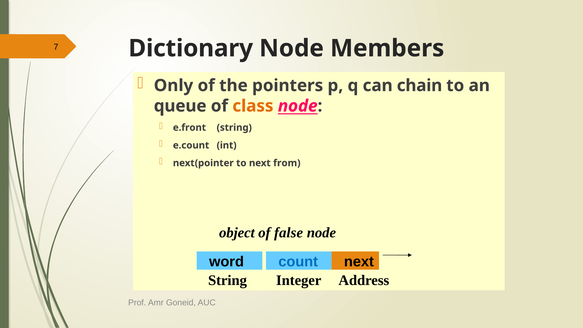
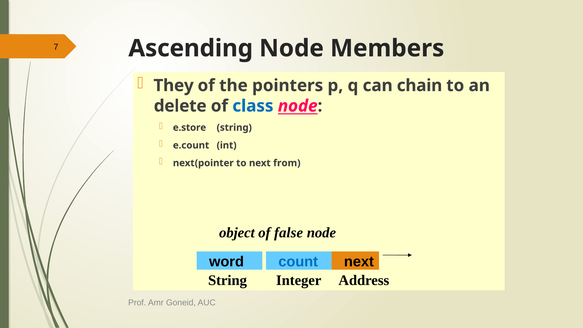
Dictionary: Dictionary -> Ascending
Only: Only -> They
queue: queue -> delete
class colour: orange -> blue
e.front: e.front -> e.store
